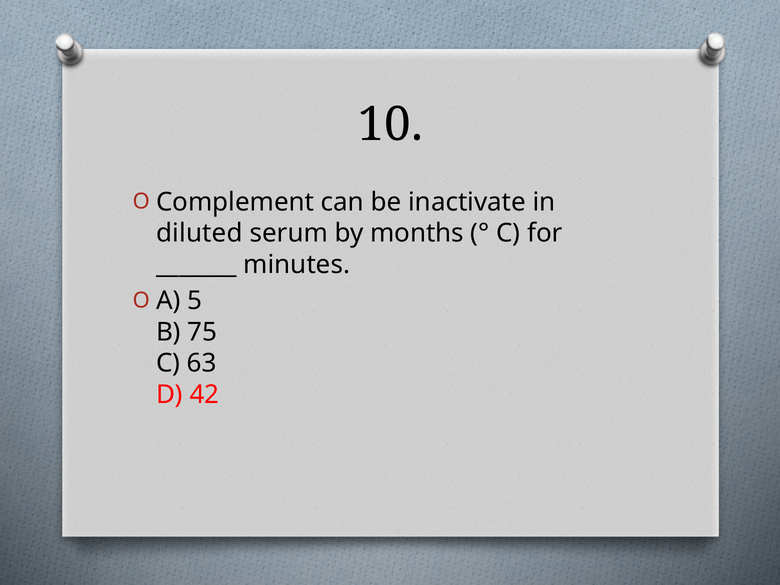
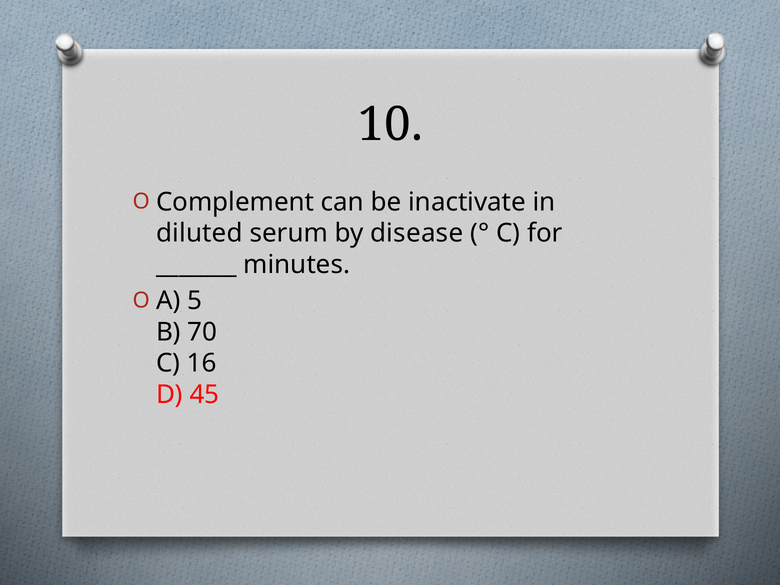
months: months -> disease
75: 75 -> 70
63: 63 -> 16
42: 42 -> 45
